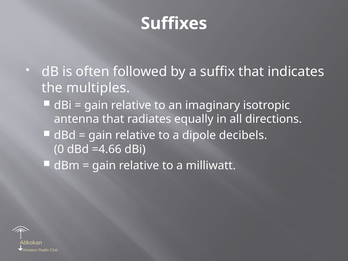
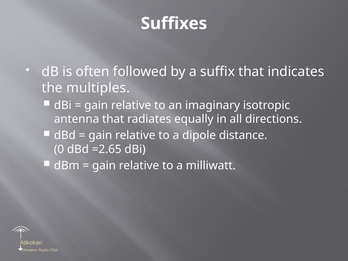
decibels: decibels -> distance
=4.66: =4.66 -> =2.65
